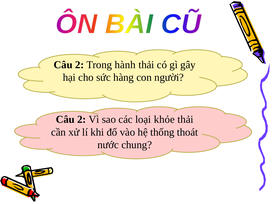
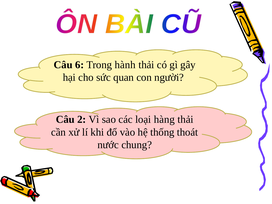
2 at (80, 65): 2 -> 6
hàng: hàng -> quan
khỏe: khỏe -> hàng
